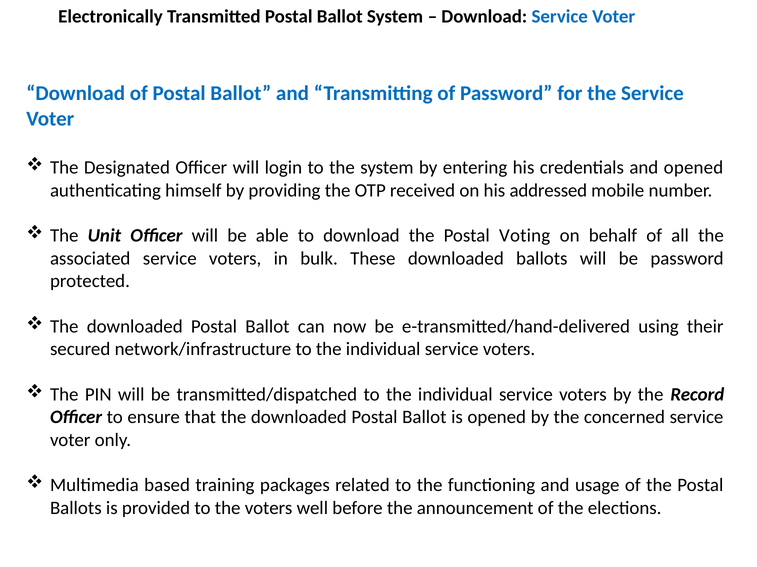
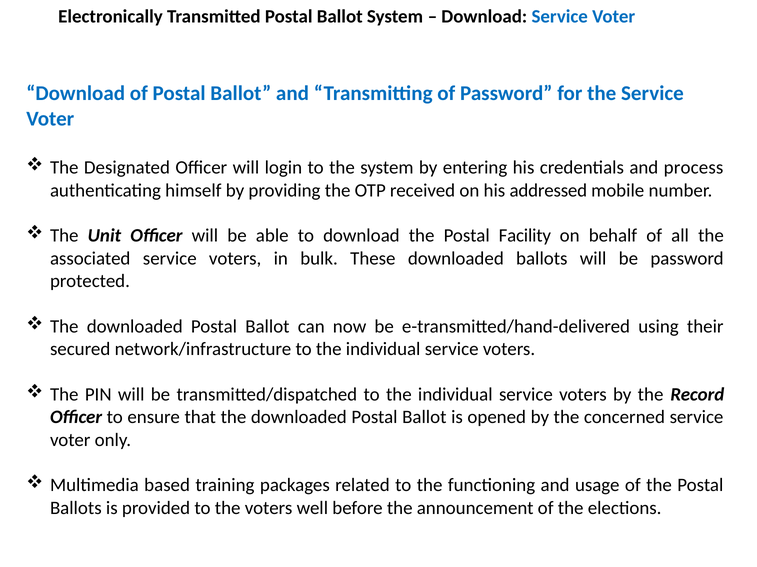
and opened: opened -> process
Voting: Voting -> Facility
